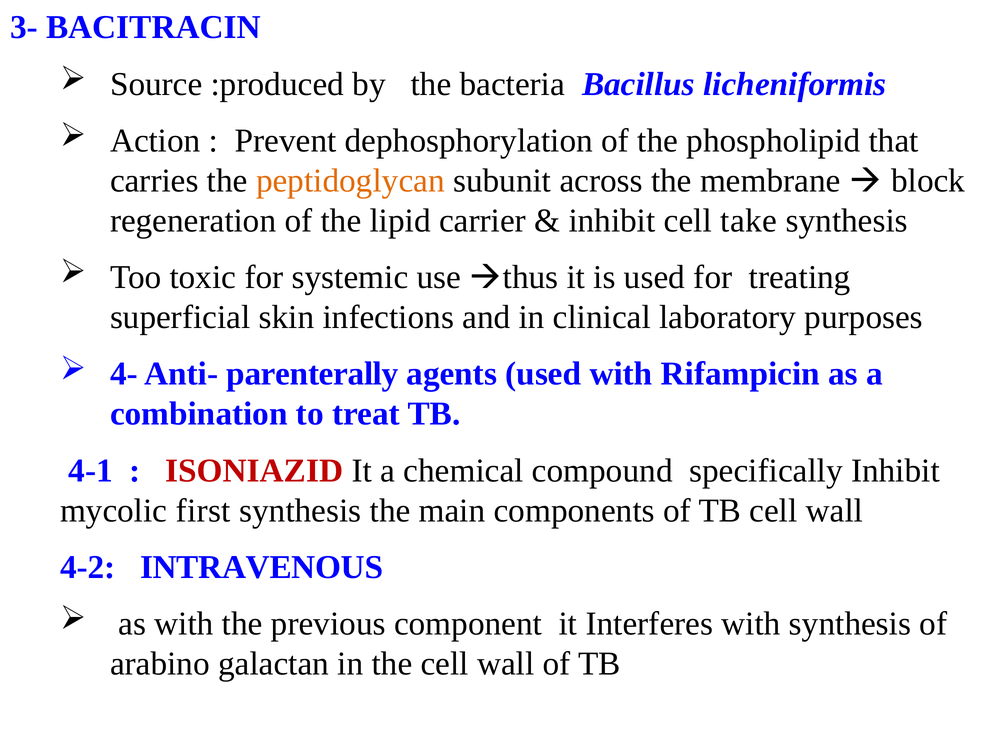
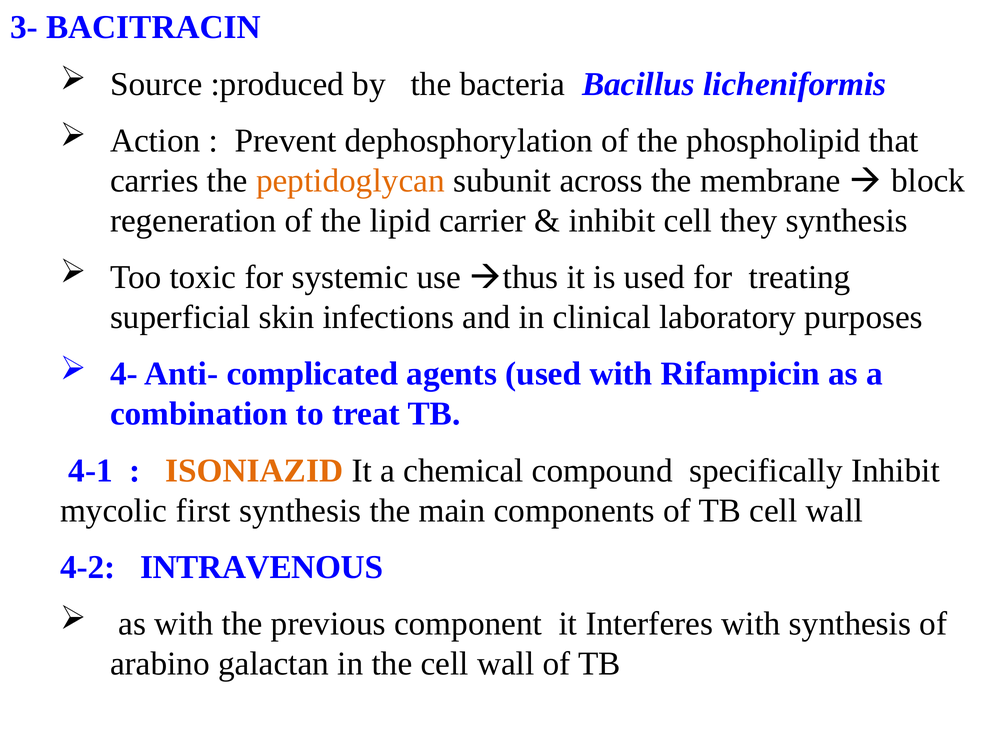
take: take -> they
parenterally: parenterally -> complicated
ISONIAZID colour: red -> orange
